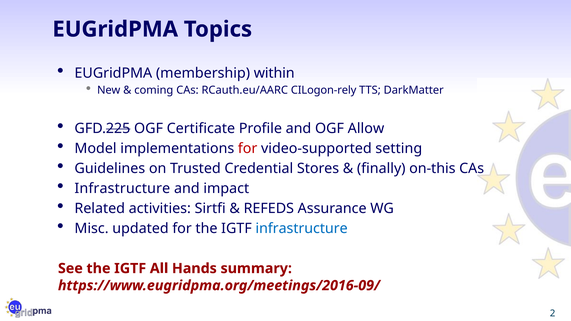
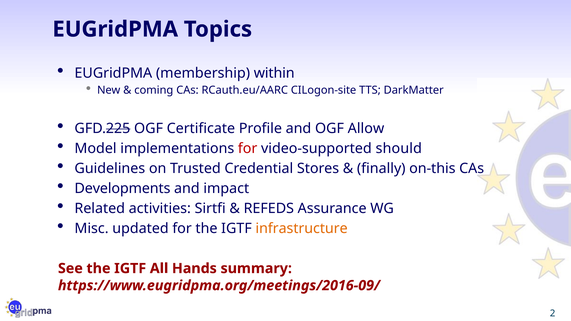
CILogon-rely: CILogon-rely -> CILogon-site
setting: setting -> should
Infrastructure at (122, 189): Infrastructure -> Developments
infrastructure at (302, 229) colour: blue -> orange
